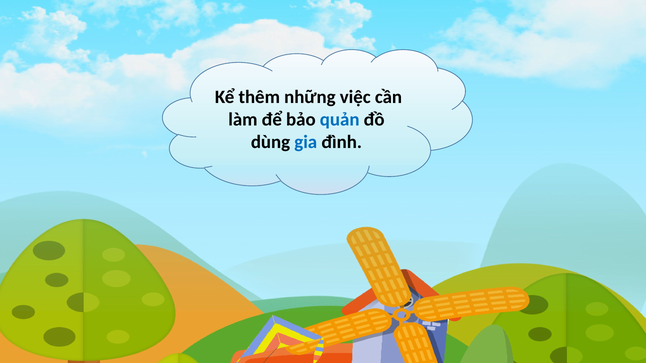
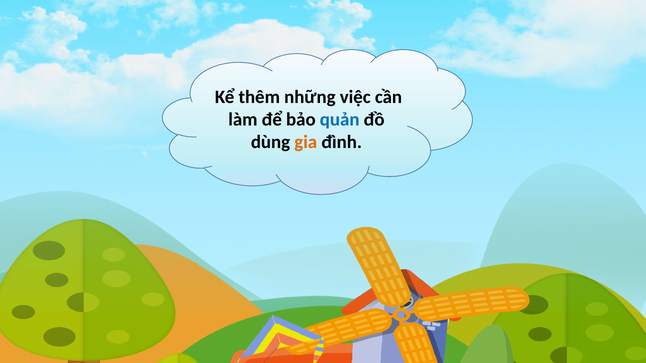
gia colour: blue -> orange
